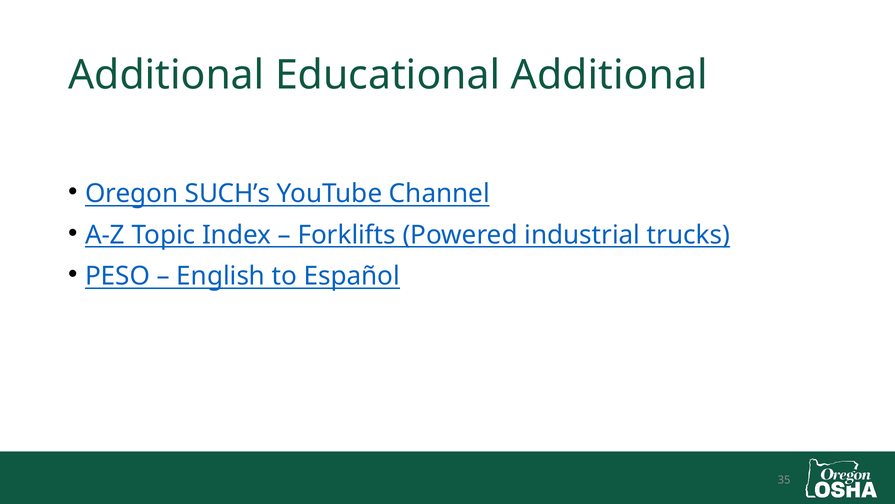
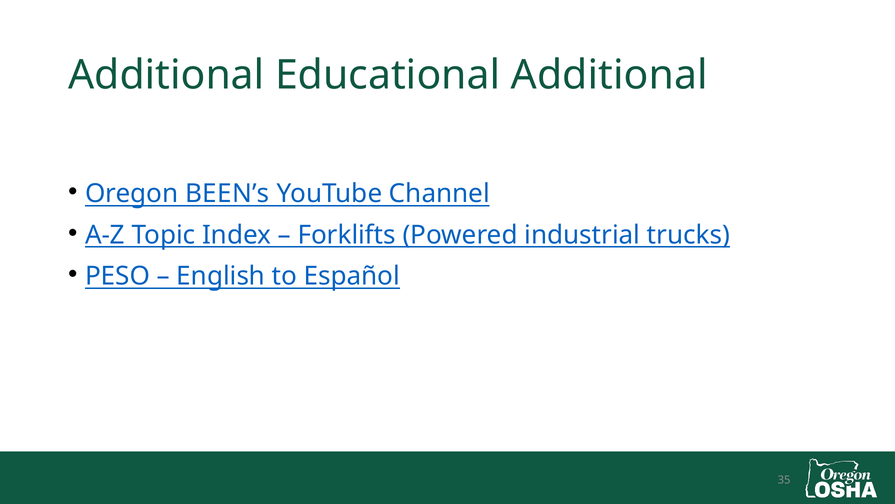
SUCH’s: SUCH’s -> BEEN’s
